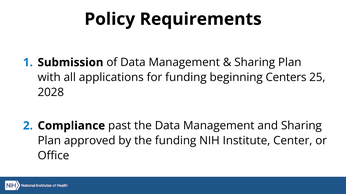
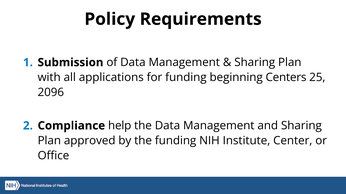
2028: 2028 -> 2096
past: past -> help
